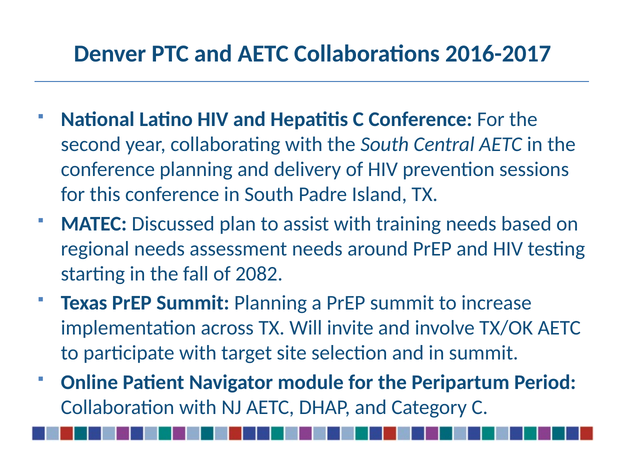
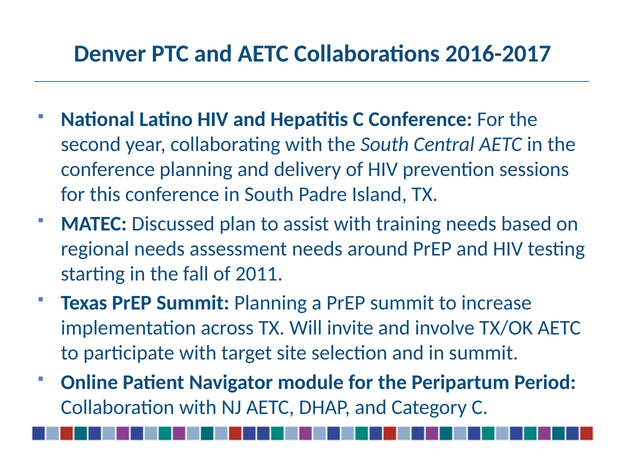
2082: 2082 -> 2011
